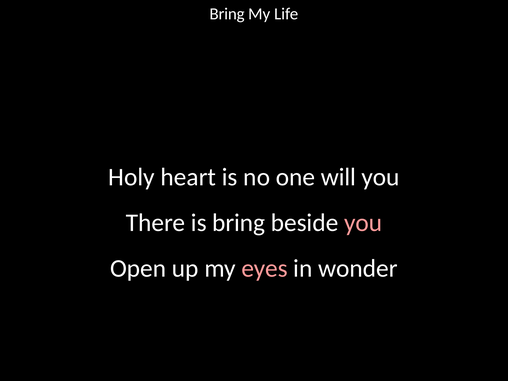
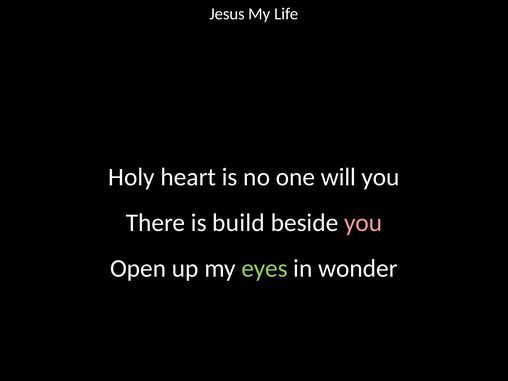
Bring at (227, 14): Bring -> Jesus
is bring: bring -> build
eyes colour: pink -> light green
